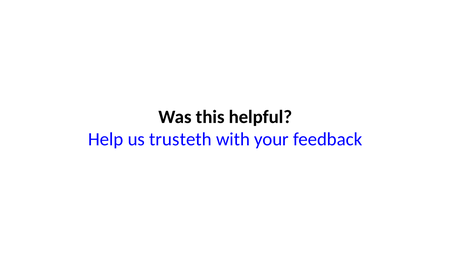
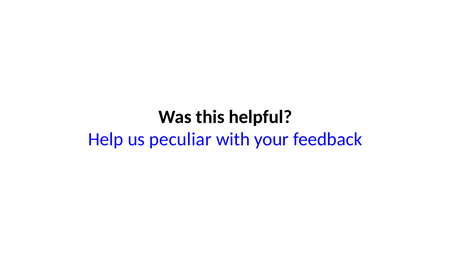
trusteth: trusteth -> peculiar
